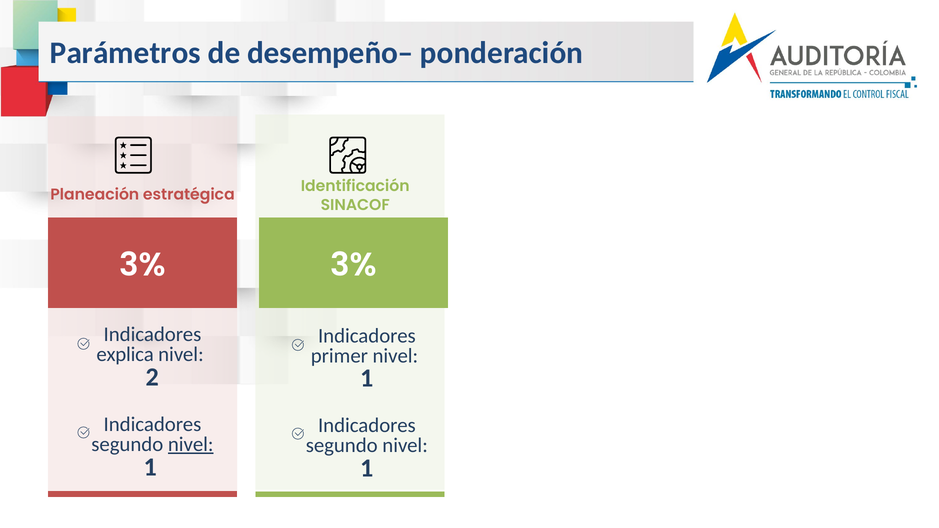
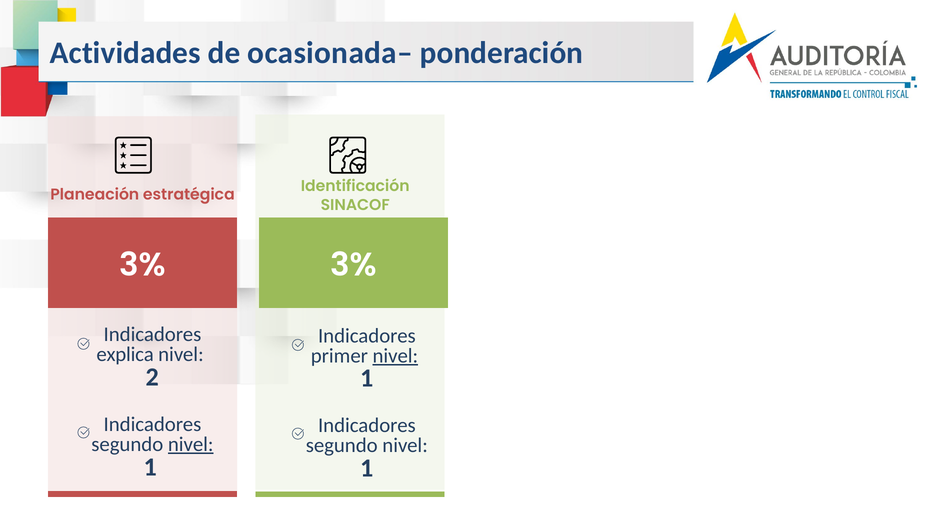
Parámetros: Parámetros -> Actividades
desempeño–: desempeño– -> ocasionada–
nivel at (395, 356) underline: none -> present
